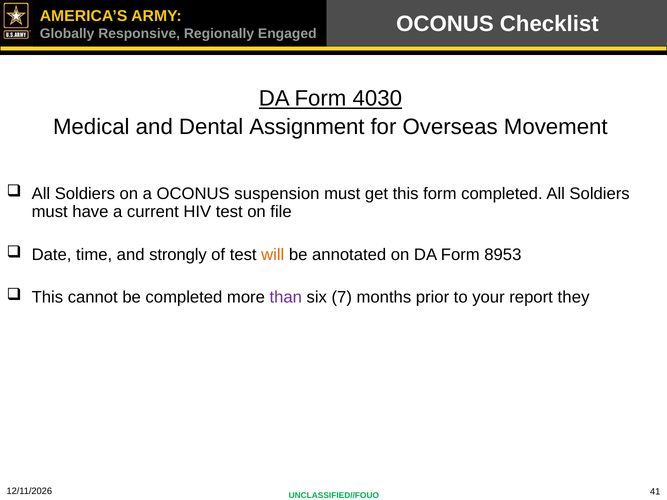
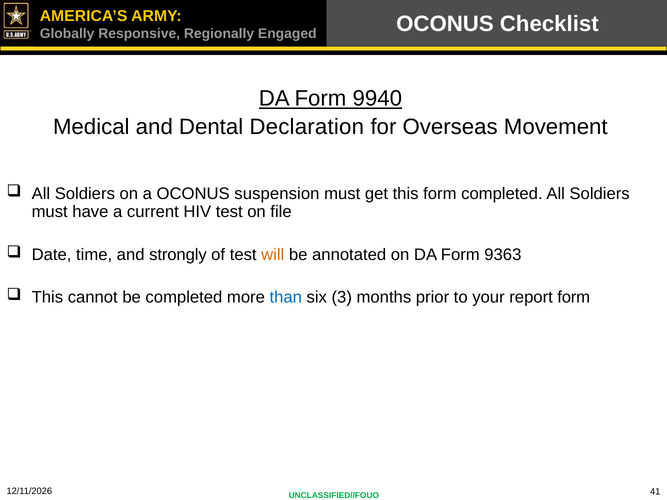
4030: 4030 -> 9940
Assignment: Assignment -> Declaration
8953: 8953 -> 9363
than colour: purple -> blue
7: 7 -> 3
report they: they -> form
